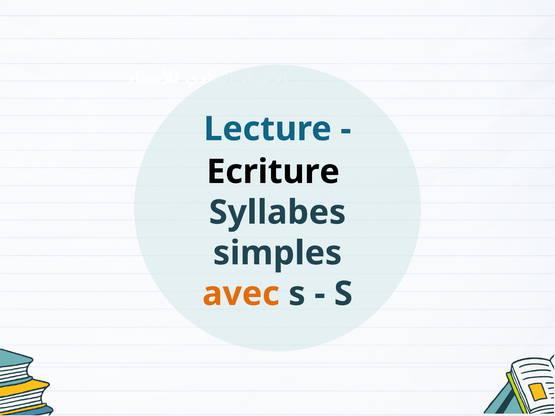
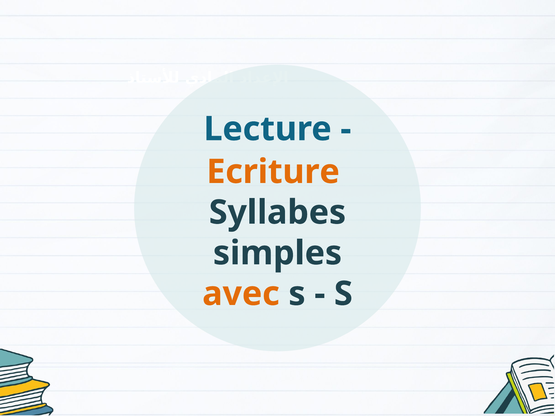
Ecriture colour: black -> orange
